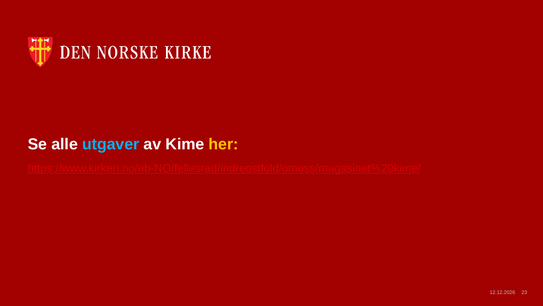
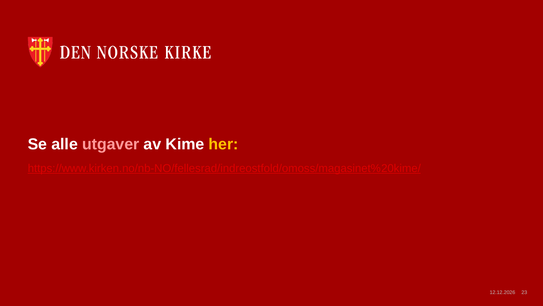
utgaver colour: light blue -> pink
